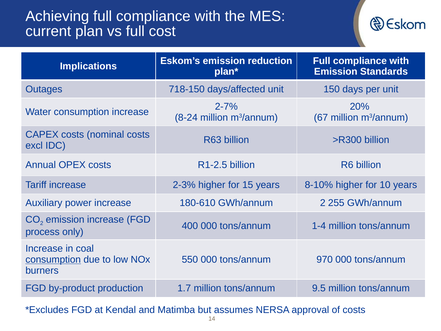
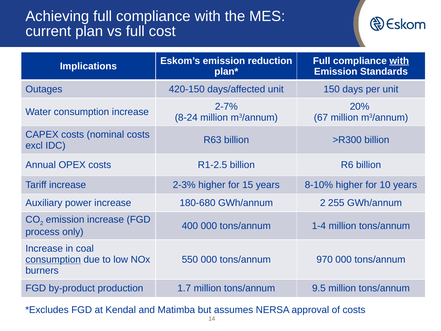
with at (399, 61) underline: none -> present
718-150: 718-150 -> 420-150
180-610: 180-610 -> 180-680
